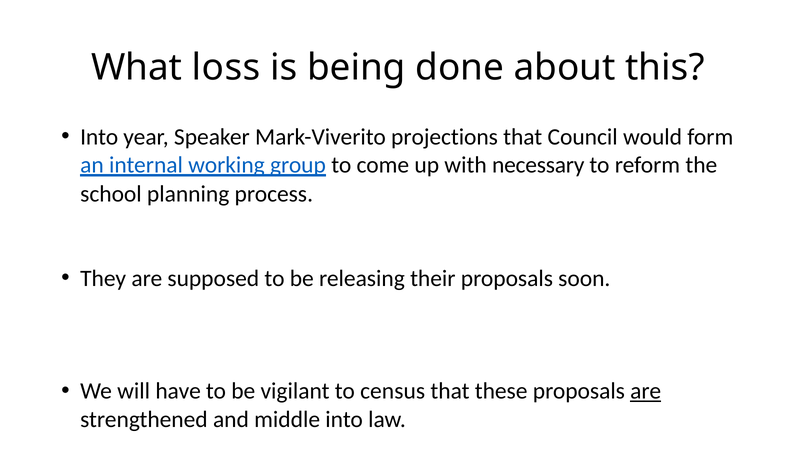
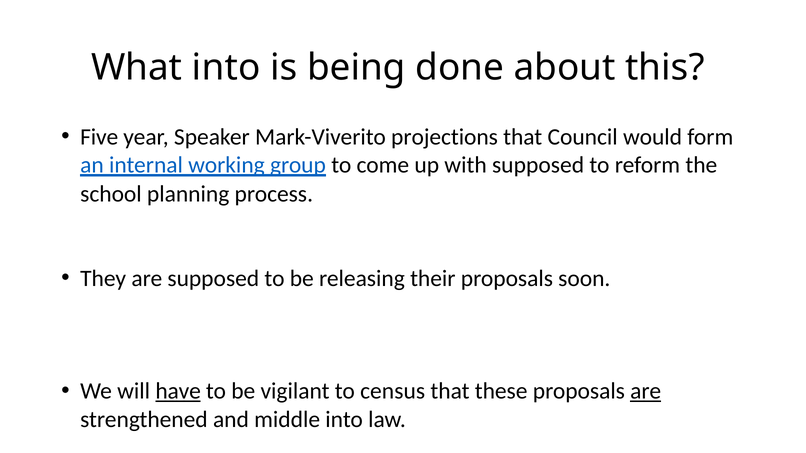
What loss: loss -> into
Into at (99, 137): Into -> Five
with necessary: necessary -> supposed
have underline: none -> present
